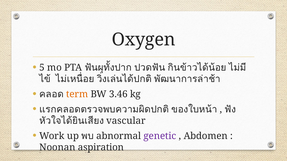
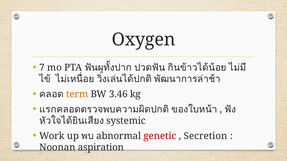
5: 5 -> 7
vascular: vascular -> systemic
genetic colour: purple -> red
Abdomen: Abdomen -> Secretion
